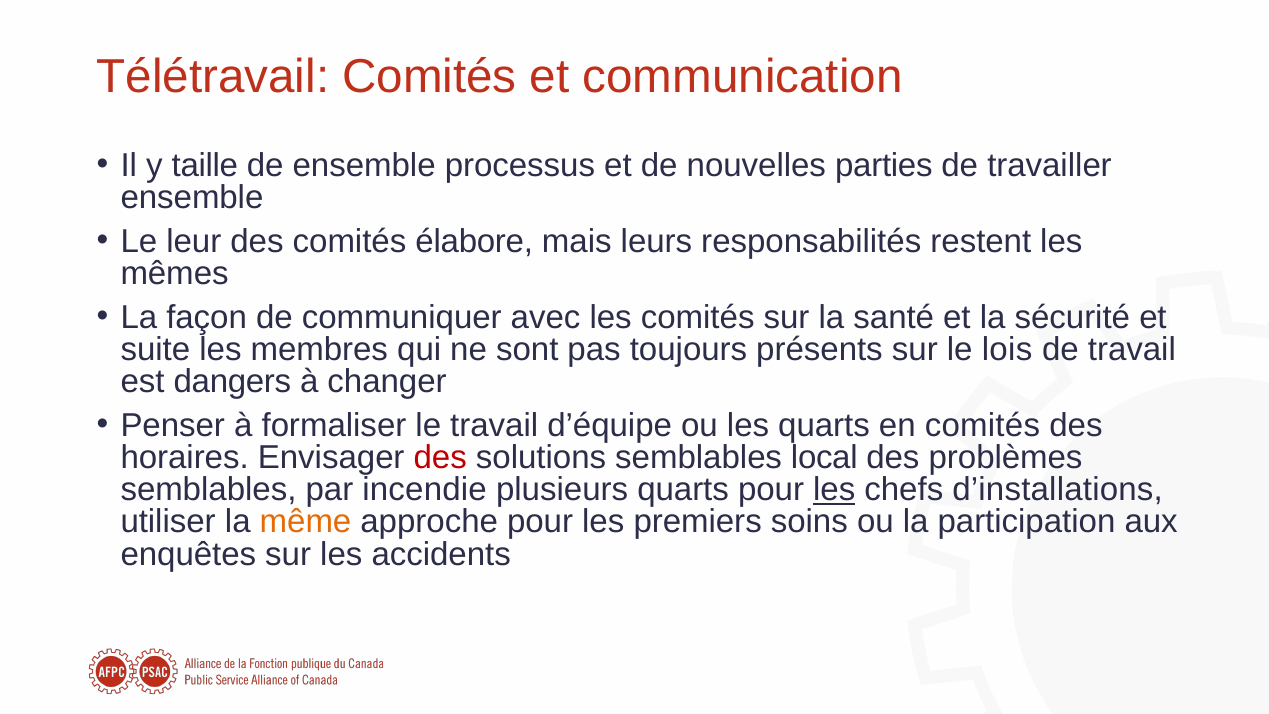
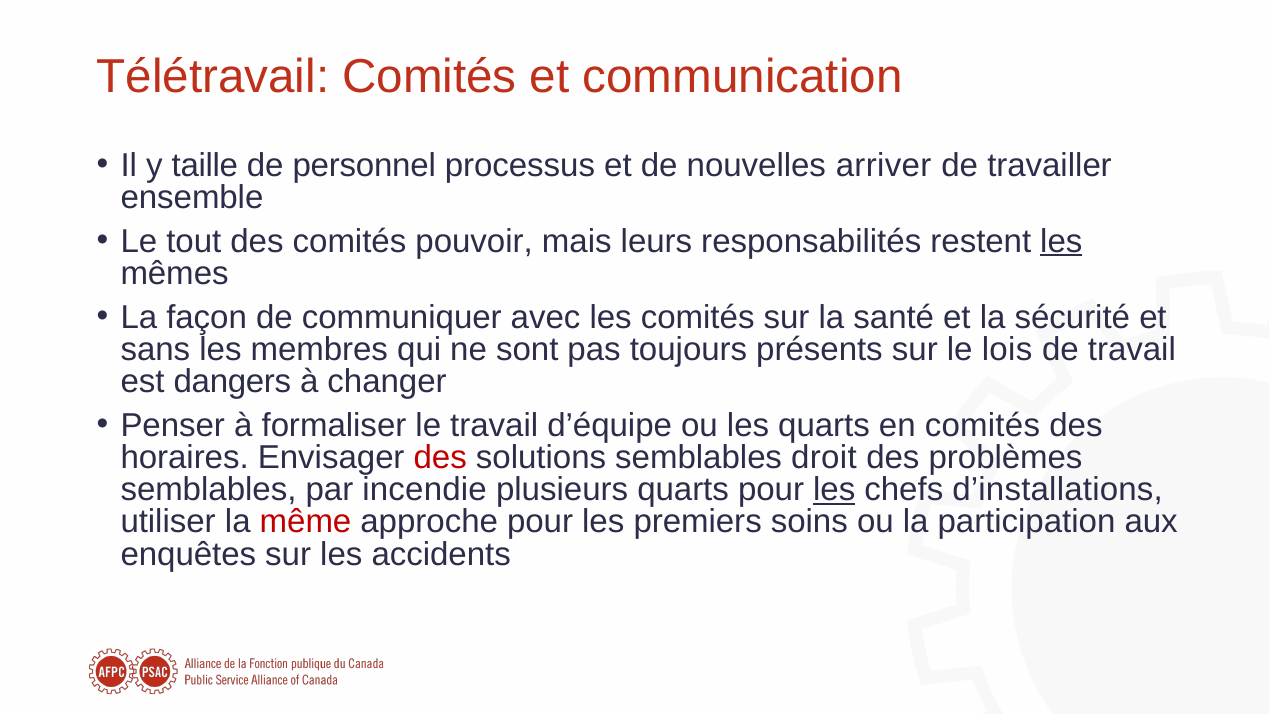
de ensemble: ensemble -> personnel
parties: parties -> arriver
leur: leur -> tout
élabore: élabore -> pouvoir
les at (1061, 241) underline: none -> present
suite: suite -> sans
local: local -> droit
même colour: orange -> red
